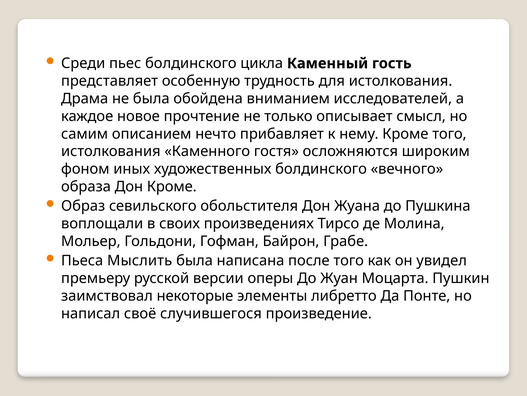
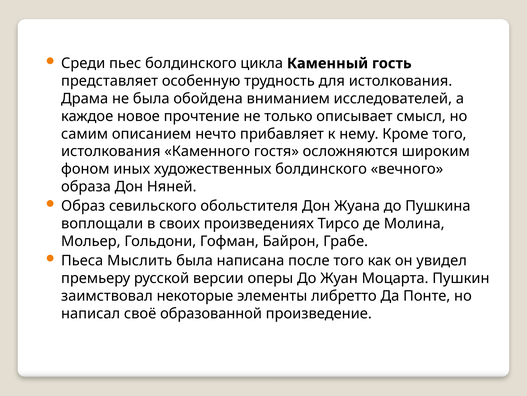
Дон Кроме: Кроме -> Няней
случившегося: случившегося -> образованной
